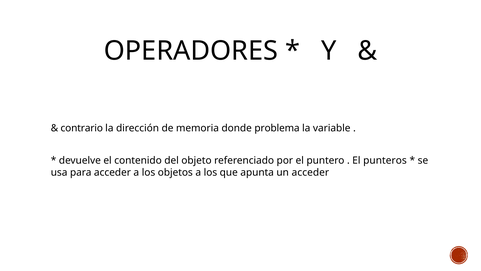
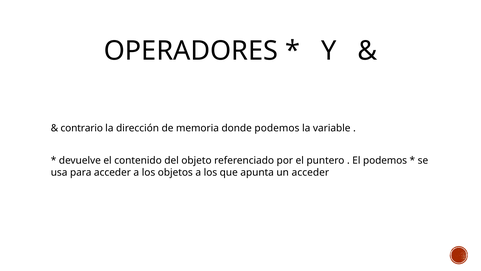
donde problema: problema -> podemos
El punteros: punteros -> podemos
